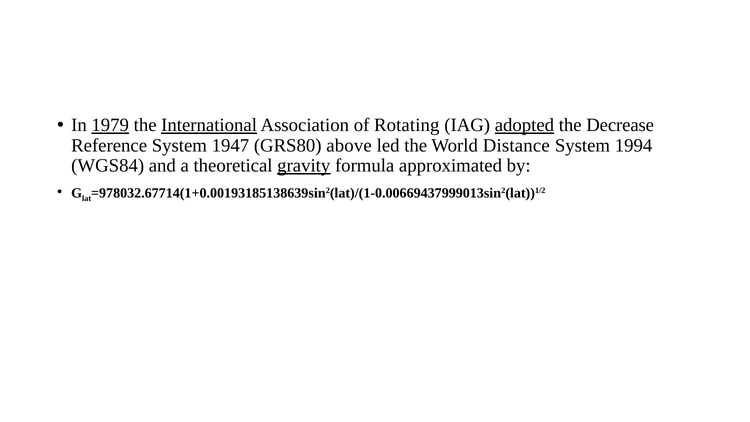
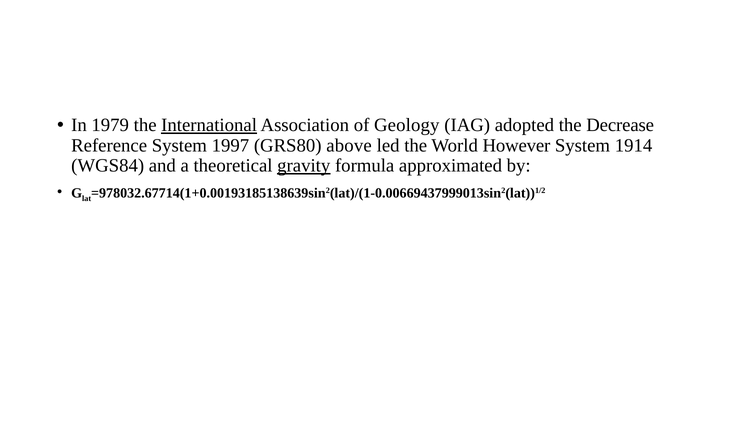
1979 underline: present -> none
Rotating: Rotating -> Geology
adopted underline: present -> none
1947: 1947 -> 1997
Distance: Distance -> However
1994: 1994 -> 1914
